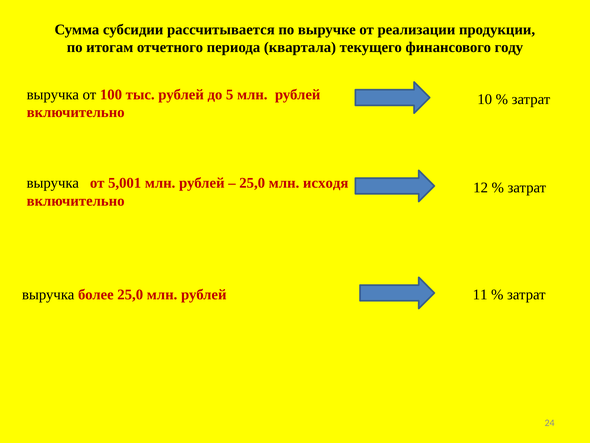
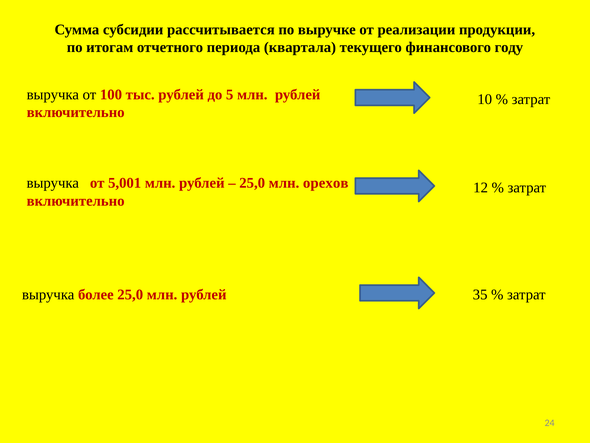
исходя: исходя -> орехов
11: 11 -> 35
